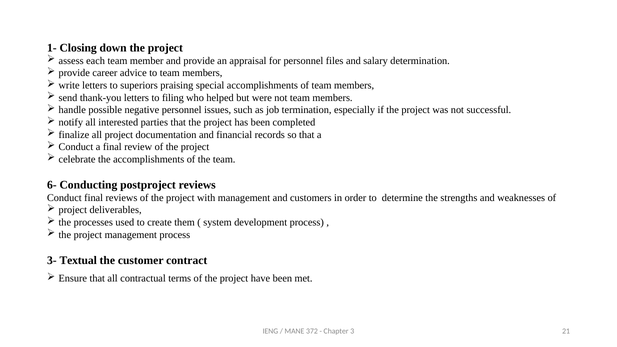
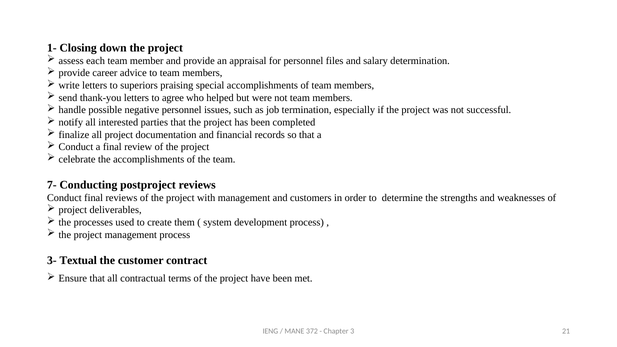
filing: filing -> agree
6-: 6- -> 7-
